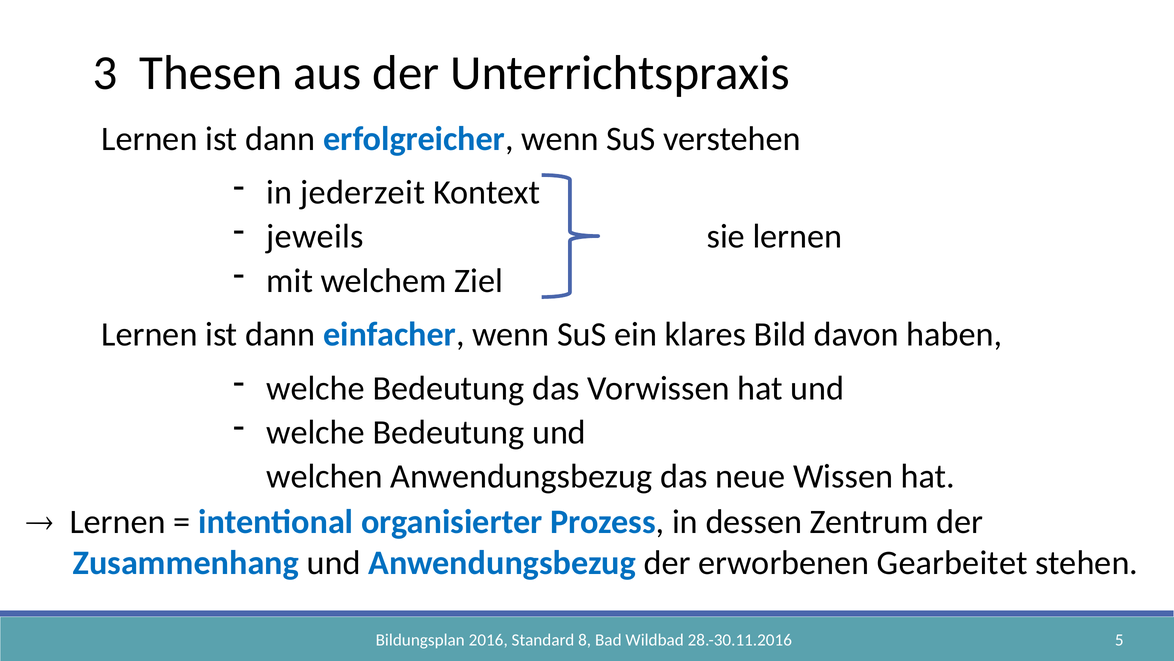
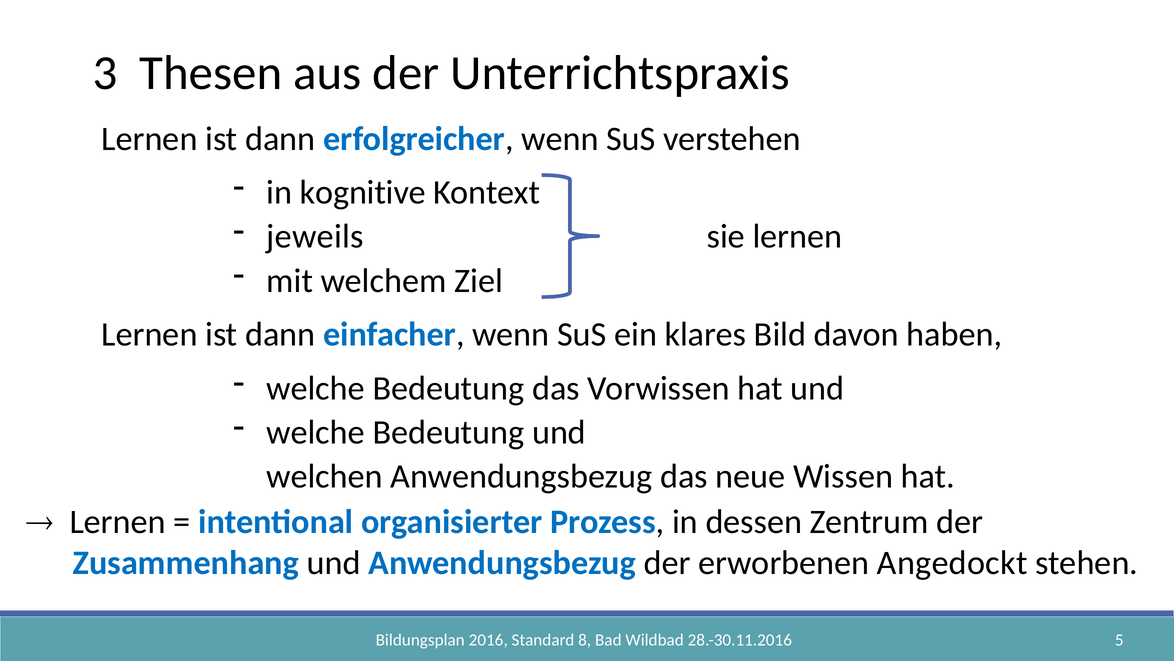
jederzeit: jederzeit -> kognitive
Gearbeitet: Gearbeitet -> Angedockt
